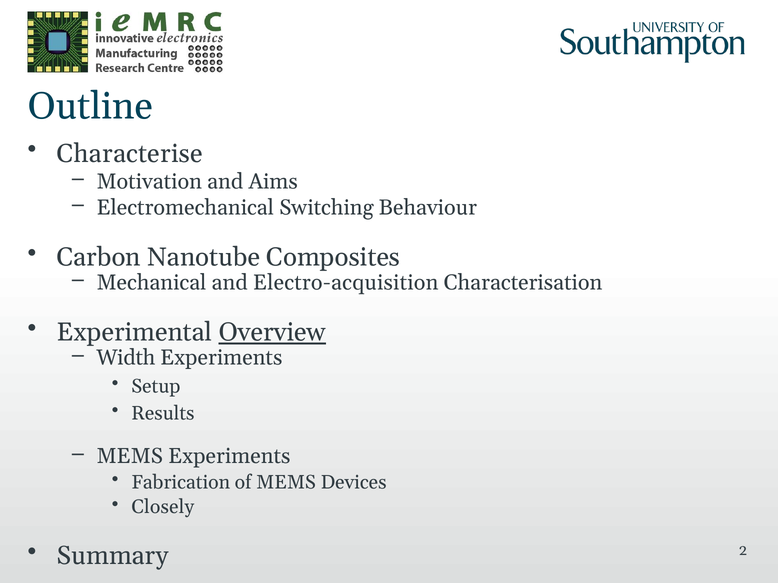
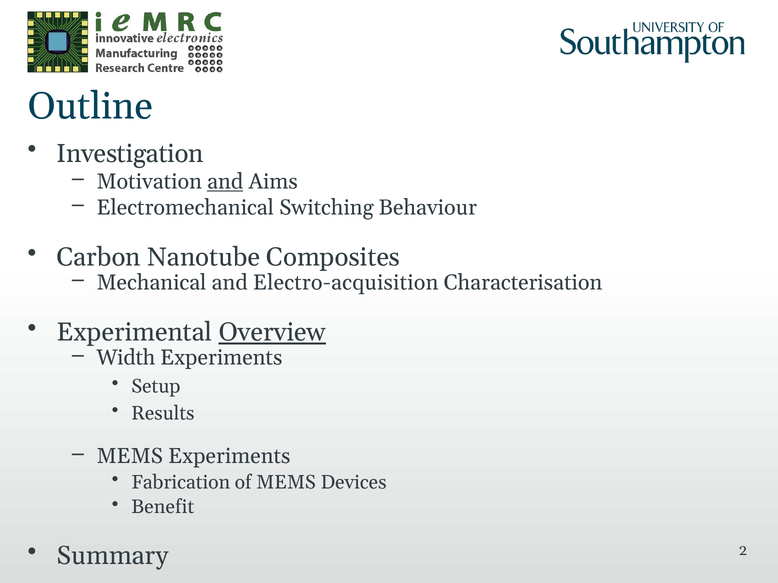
Characterise: Characterise -> Investigation
and at (225, 182) underline: none -> present
Closely: Closely -> Benefit
